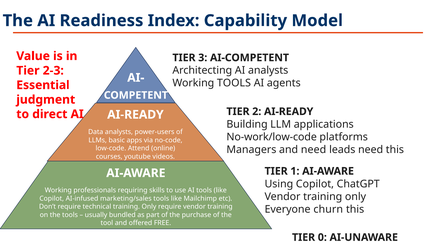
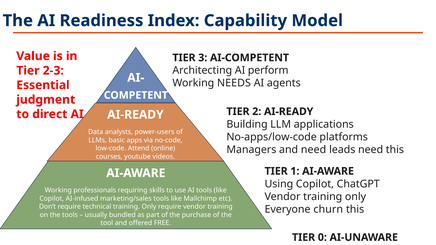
AI analysts: analysts -> perform
Working TOOLS: TOOLS -> NEEDS
No-work/low-code: No-work/low-code -> No-apps/low-code
